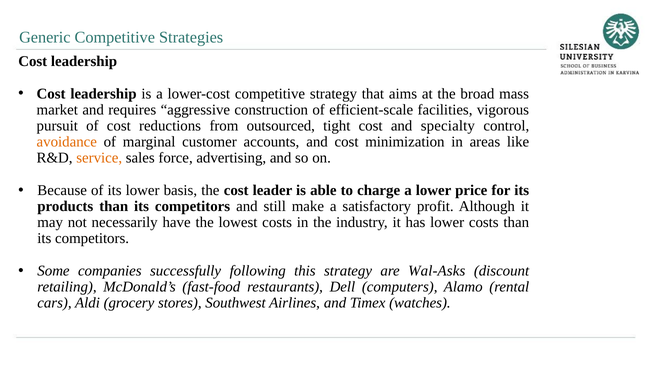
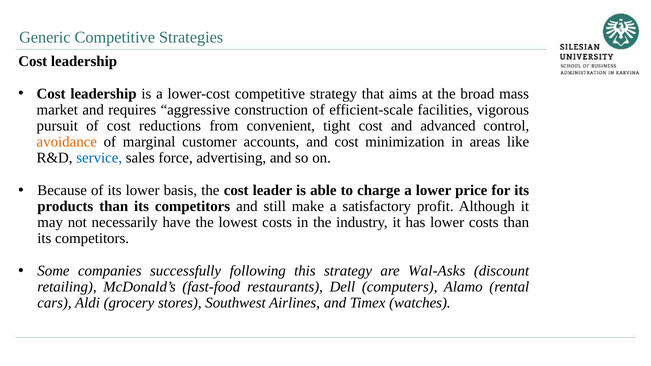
outsourced: outsourced -> convenient
specialty: specialty -> advanced
service colour: orange -> blue
